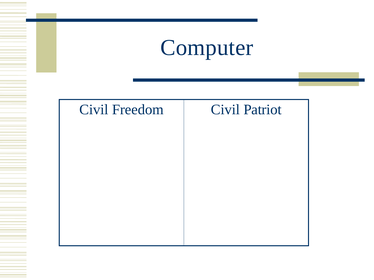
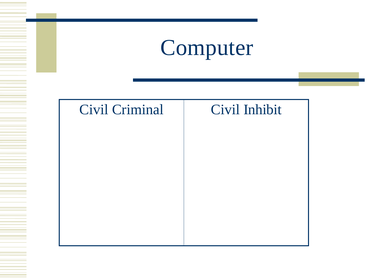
Freedom: Freedom -> Criminal
Patriot: Patriot -> Inhibit
